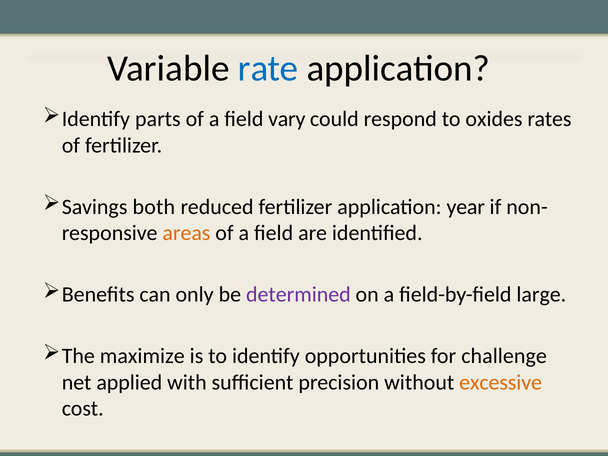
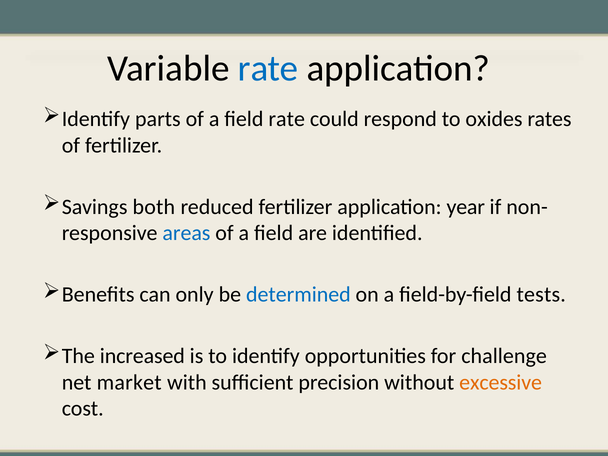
field vary: vary -> rate
areas colour: orange -> blue
determined colour: purple -> blue
large: large -> tests
maximize: maximize -> increased
applied: applied -> market
